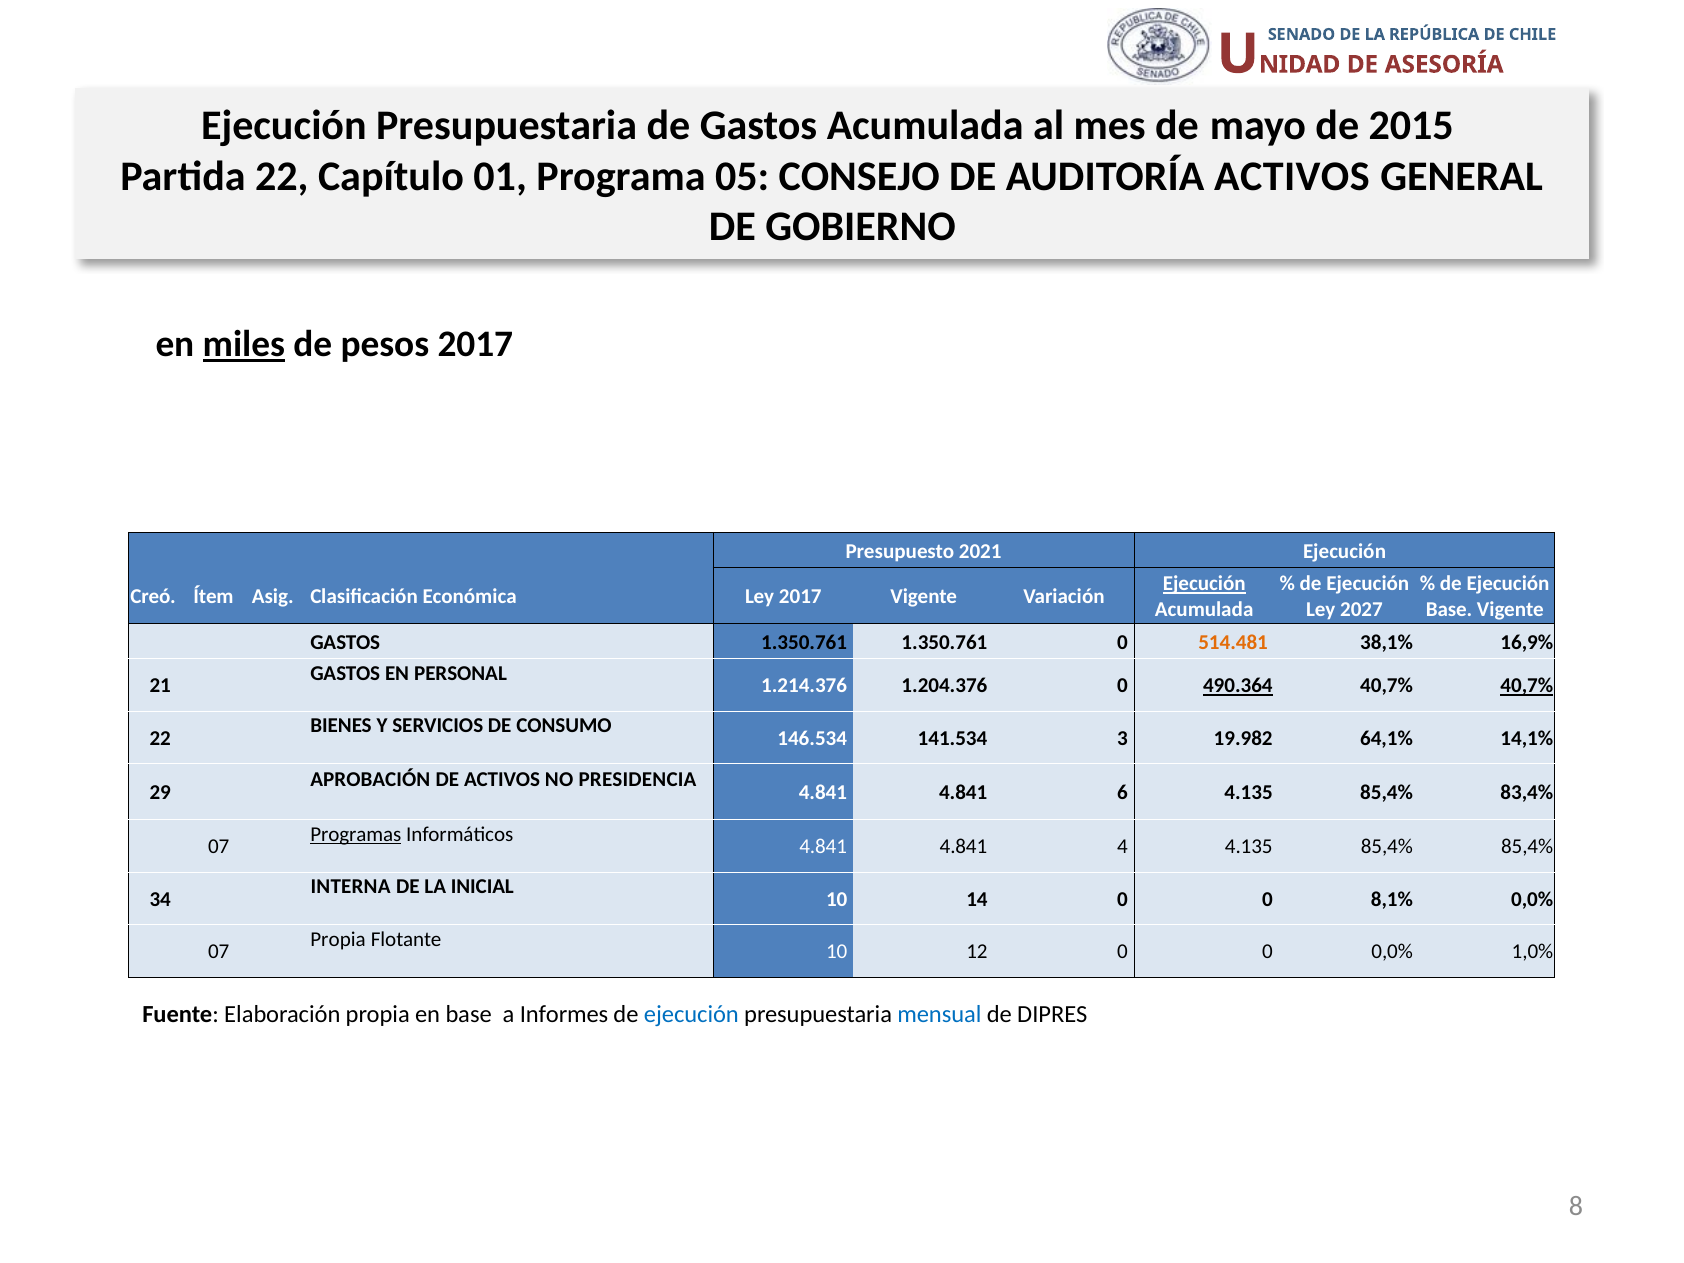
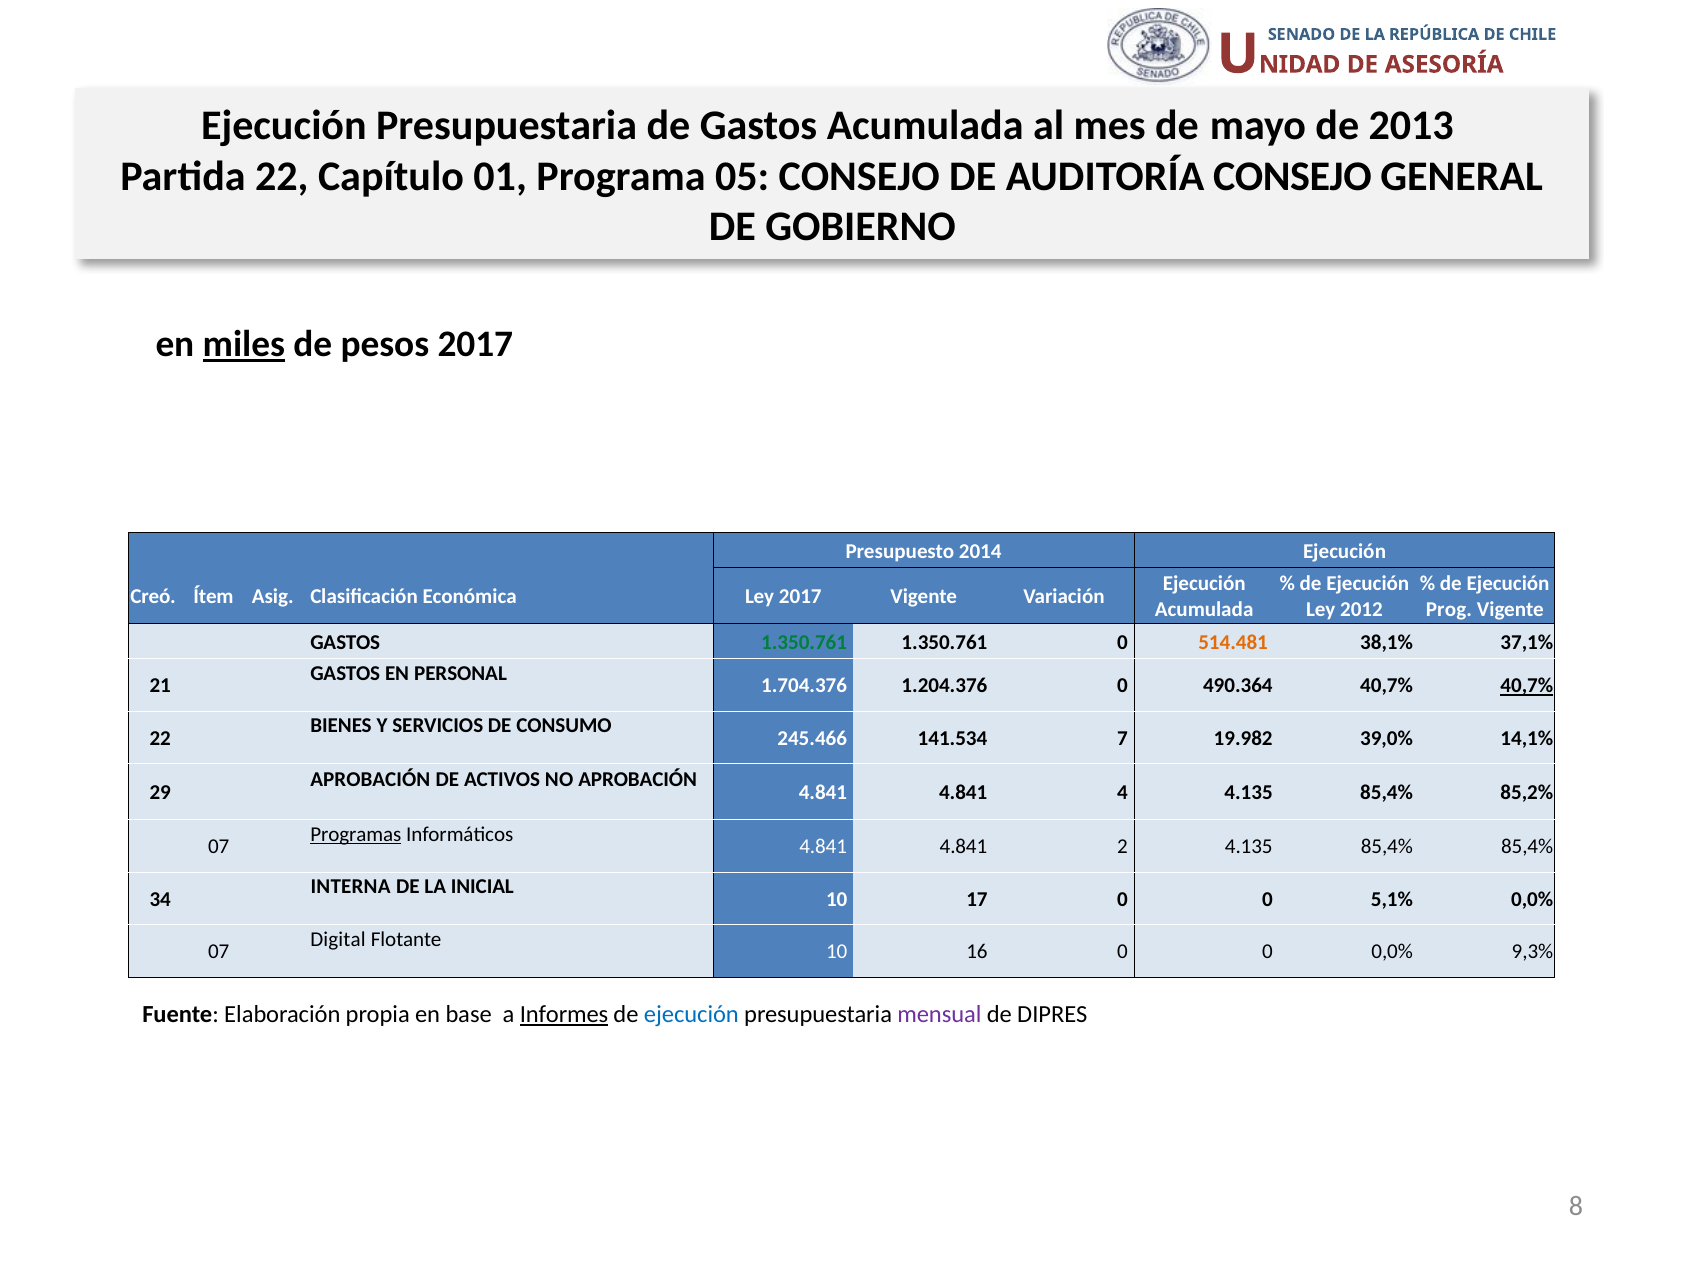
2015: 2015 -> 2013
AUDITORÍA ACTIVOS: ACTIVOS -> CONSEJO
2021: 2021 -> 2014
Ejecución at (1204, 584) underline: present -> none
2027: 2027 -> 2012
Base at (1449, 609): Base -> Prog
1.350.761 at (804, 642) colour: black -> green
16,9%: 16,9% -> 37,1%
1.214.376: 1.214.376 -> 1.704.376
490.364 underline: present -> none
146.534: 146.534 -> 245.466
3: 3 -> 7
64,1%: 64,1% -> 39,0%
NO PRESIDENCIA: PRESIDENCIA -> APROBACIÓN
6: 6 -> 4
83,4%: 83,4% -> 85,2%
4: 4 -> 2
14: 14 -> 17
8,1%: 8,1% -> 5,1%
Propia at (338, 939): Propia -> Digital
12: 12 -> 16
1,0%: 1,0% -> 9,3%
Informes underline: none -> present
mensual colour: blue -> purple
